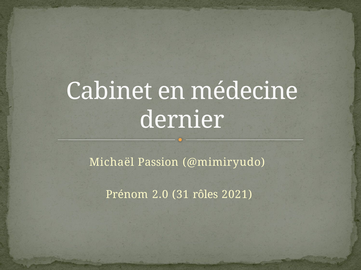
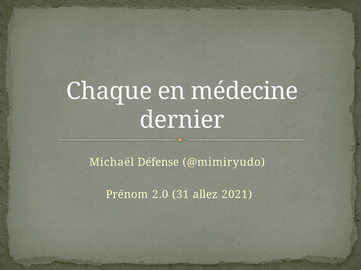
Cabinet: Cabinet -> Chaque
Passion: Passion -> Défense
rôles: rôles -> allez
